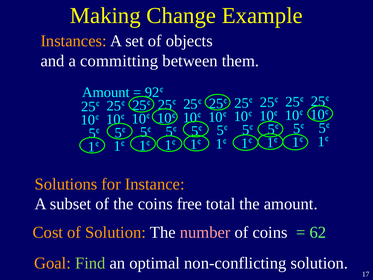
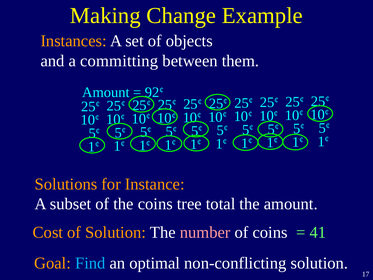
free: free -> tree
62: 62 -> 41
Find colour: light green -> light blue
